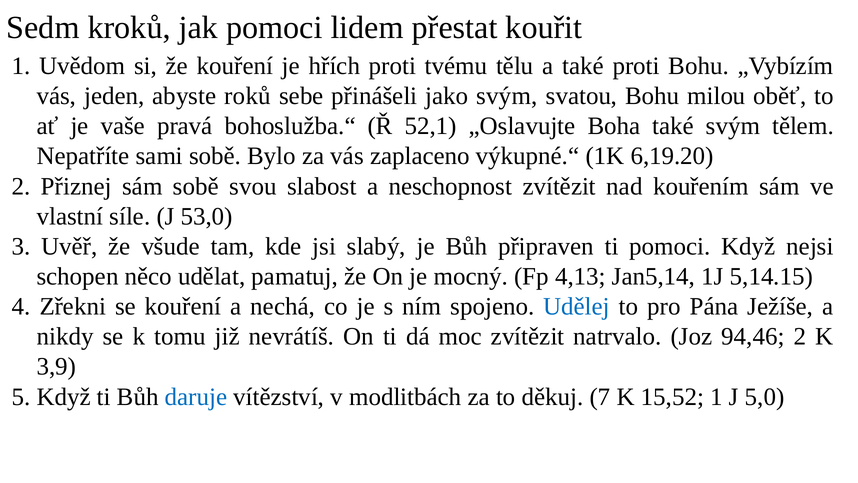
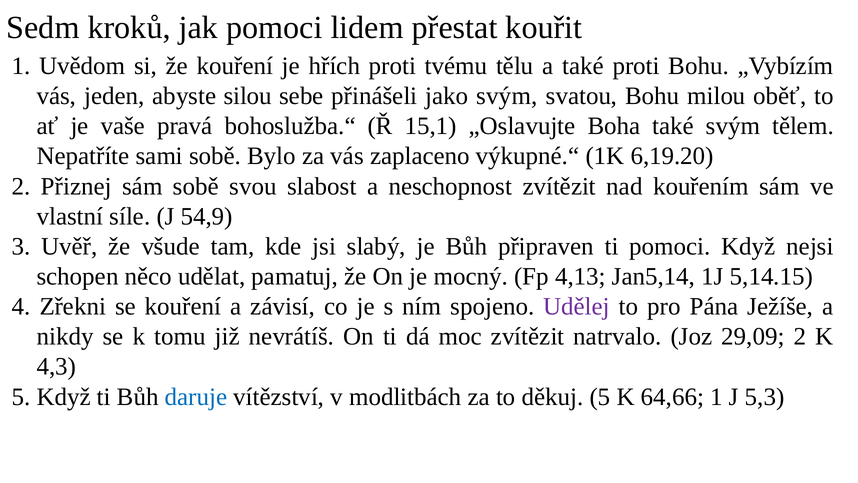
roků: roků -> silou
52,1: 52,1 -> 15,1
53,0: 53,0 -> 54,9
nechá: nechá -> závisí
Udělej at (577, 306) colour: blue -> purple
94,46: 94,46 -> 29,09
3,9: 3,9 -> 4,3
děkuj 7: 7 -> 5
15,52: 15,52 -> 64,66
5,0: 5,0 -> 5,3
